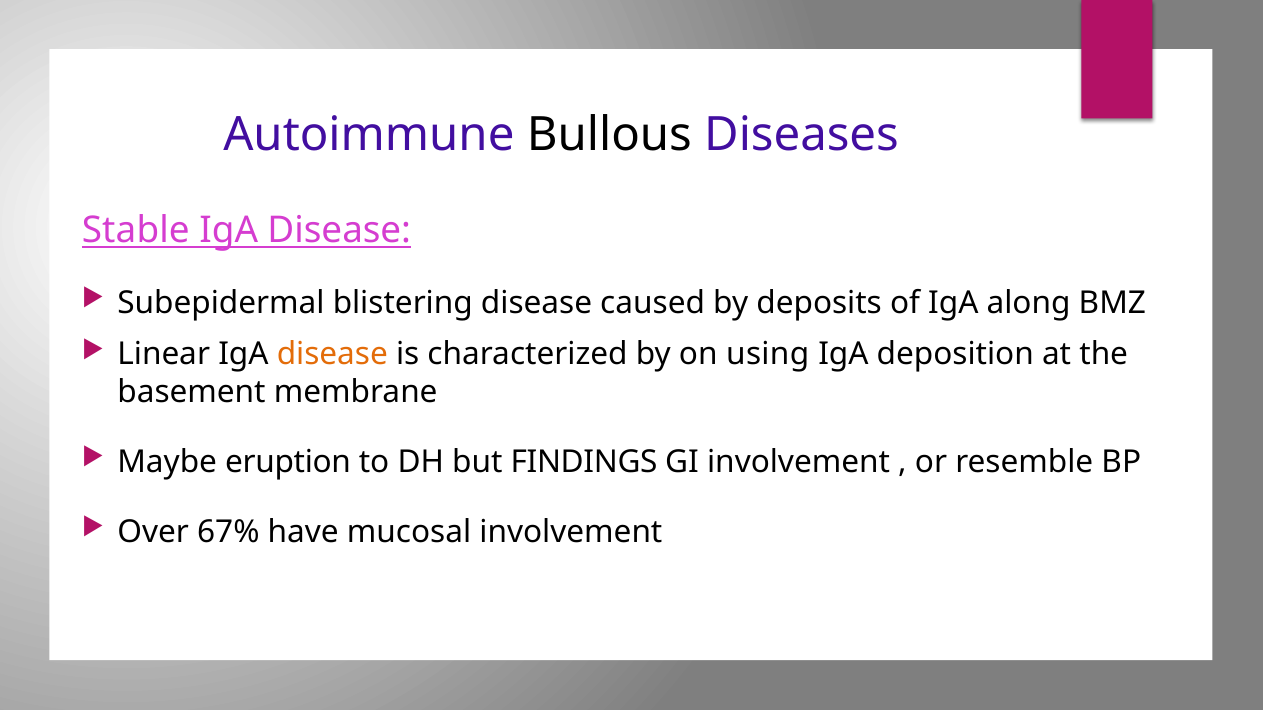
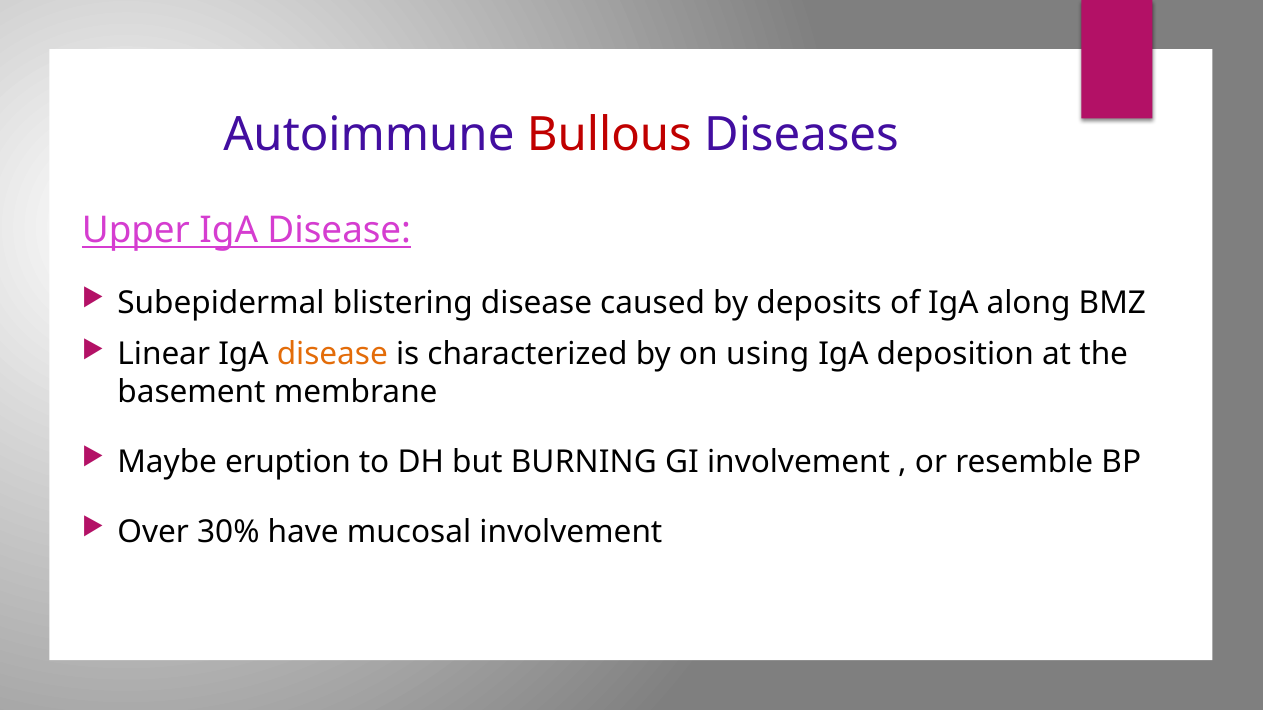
Bullous colour: black -> red
Stable: Stable -> Upper
FINDINGS: FINDINGS -> BURNING
67%: 67% -> 30%
